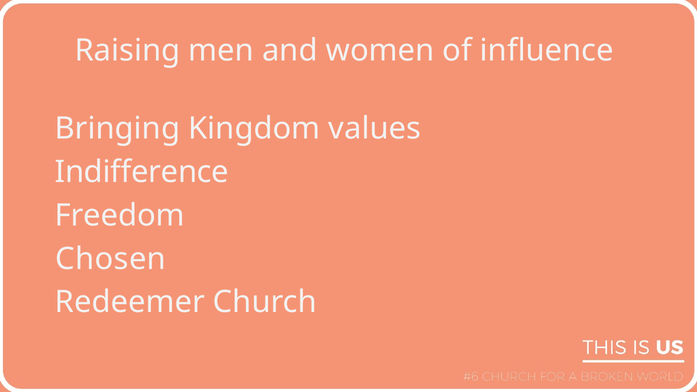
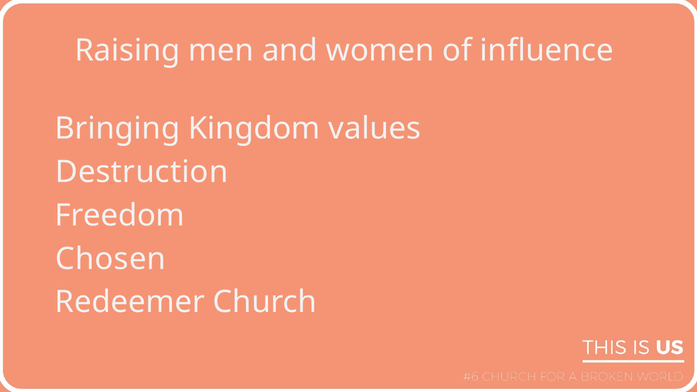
Indifference: Indifference -> Destruction
